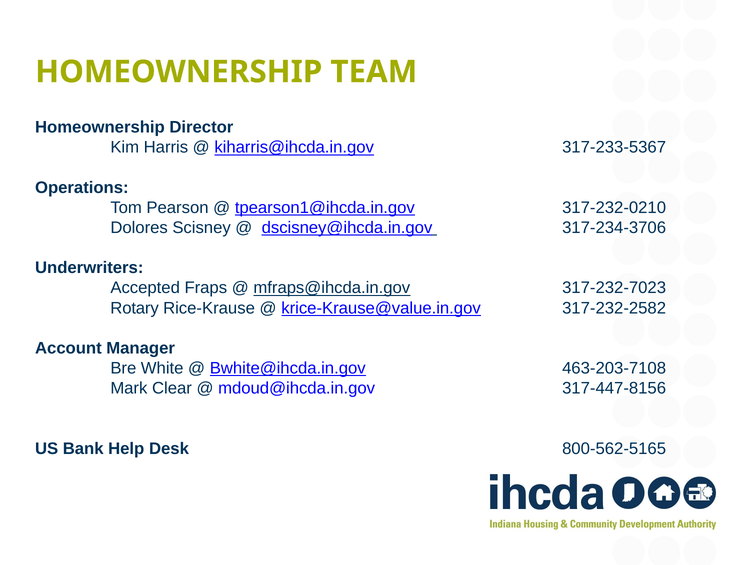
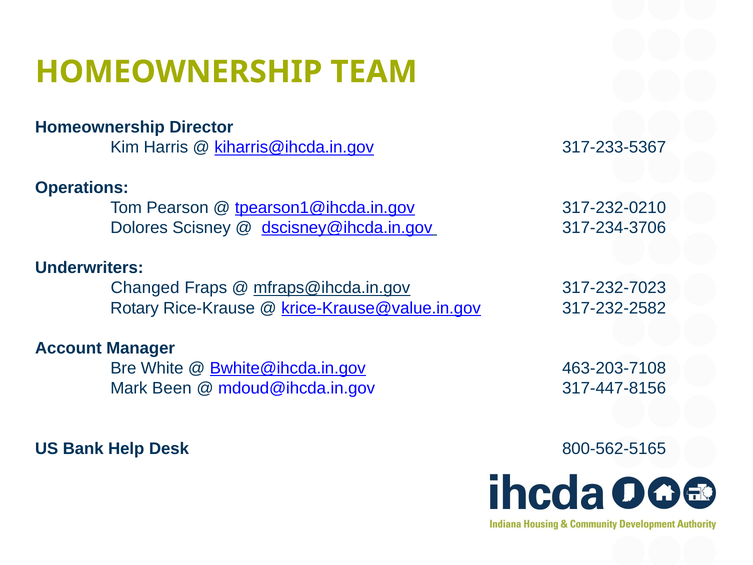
Accepted: Accepted -> Changed
Clear: Clear -> Been
